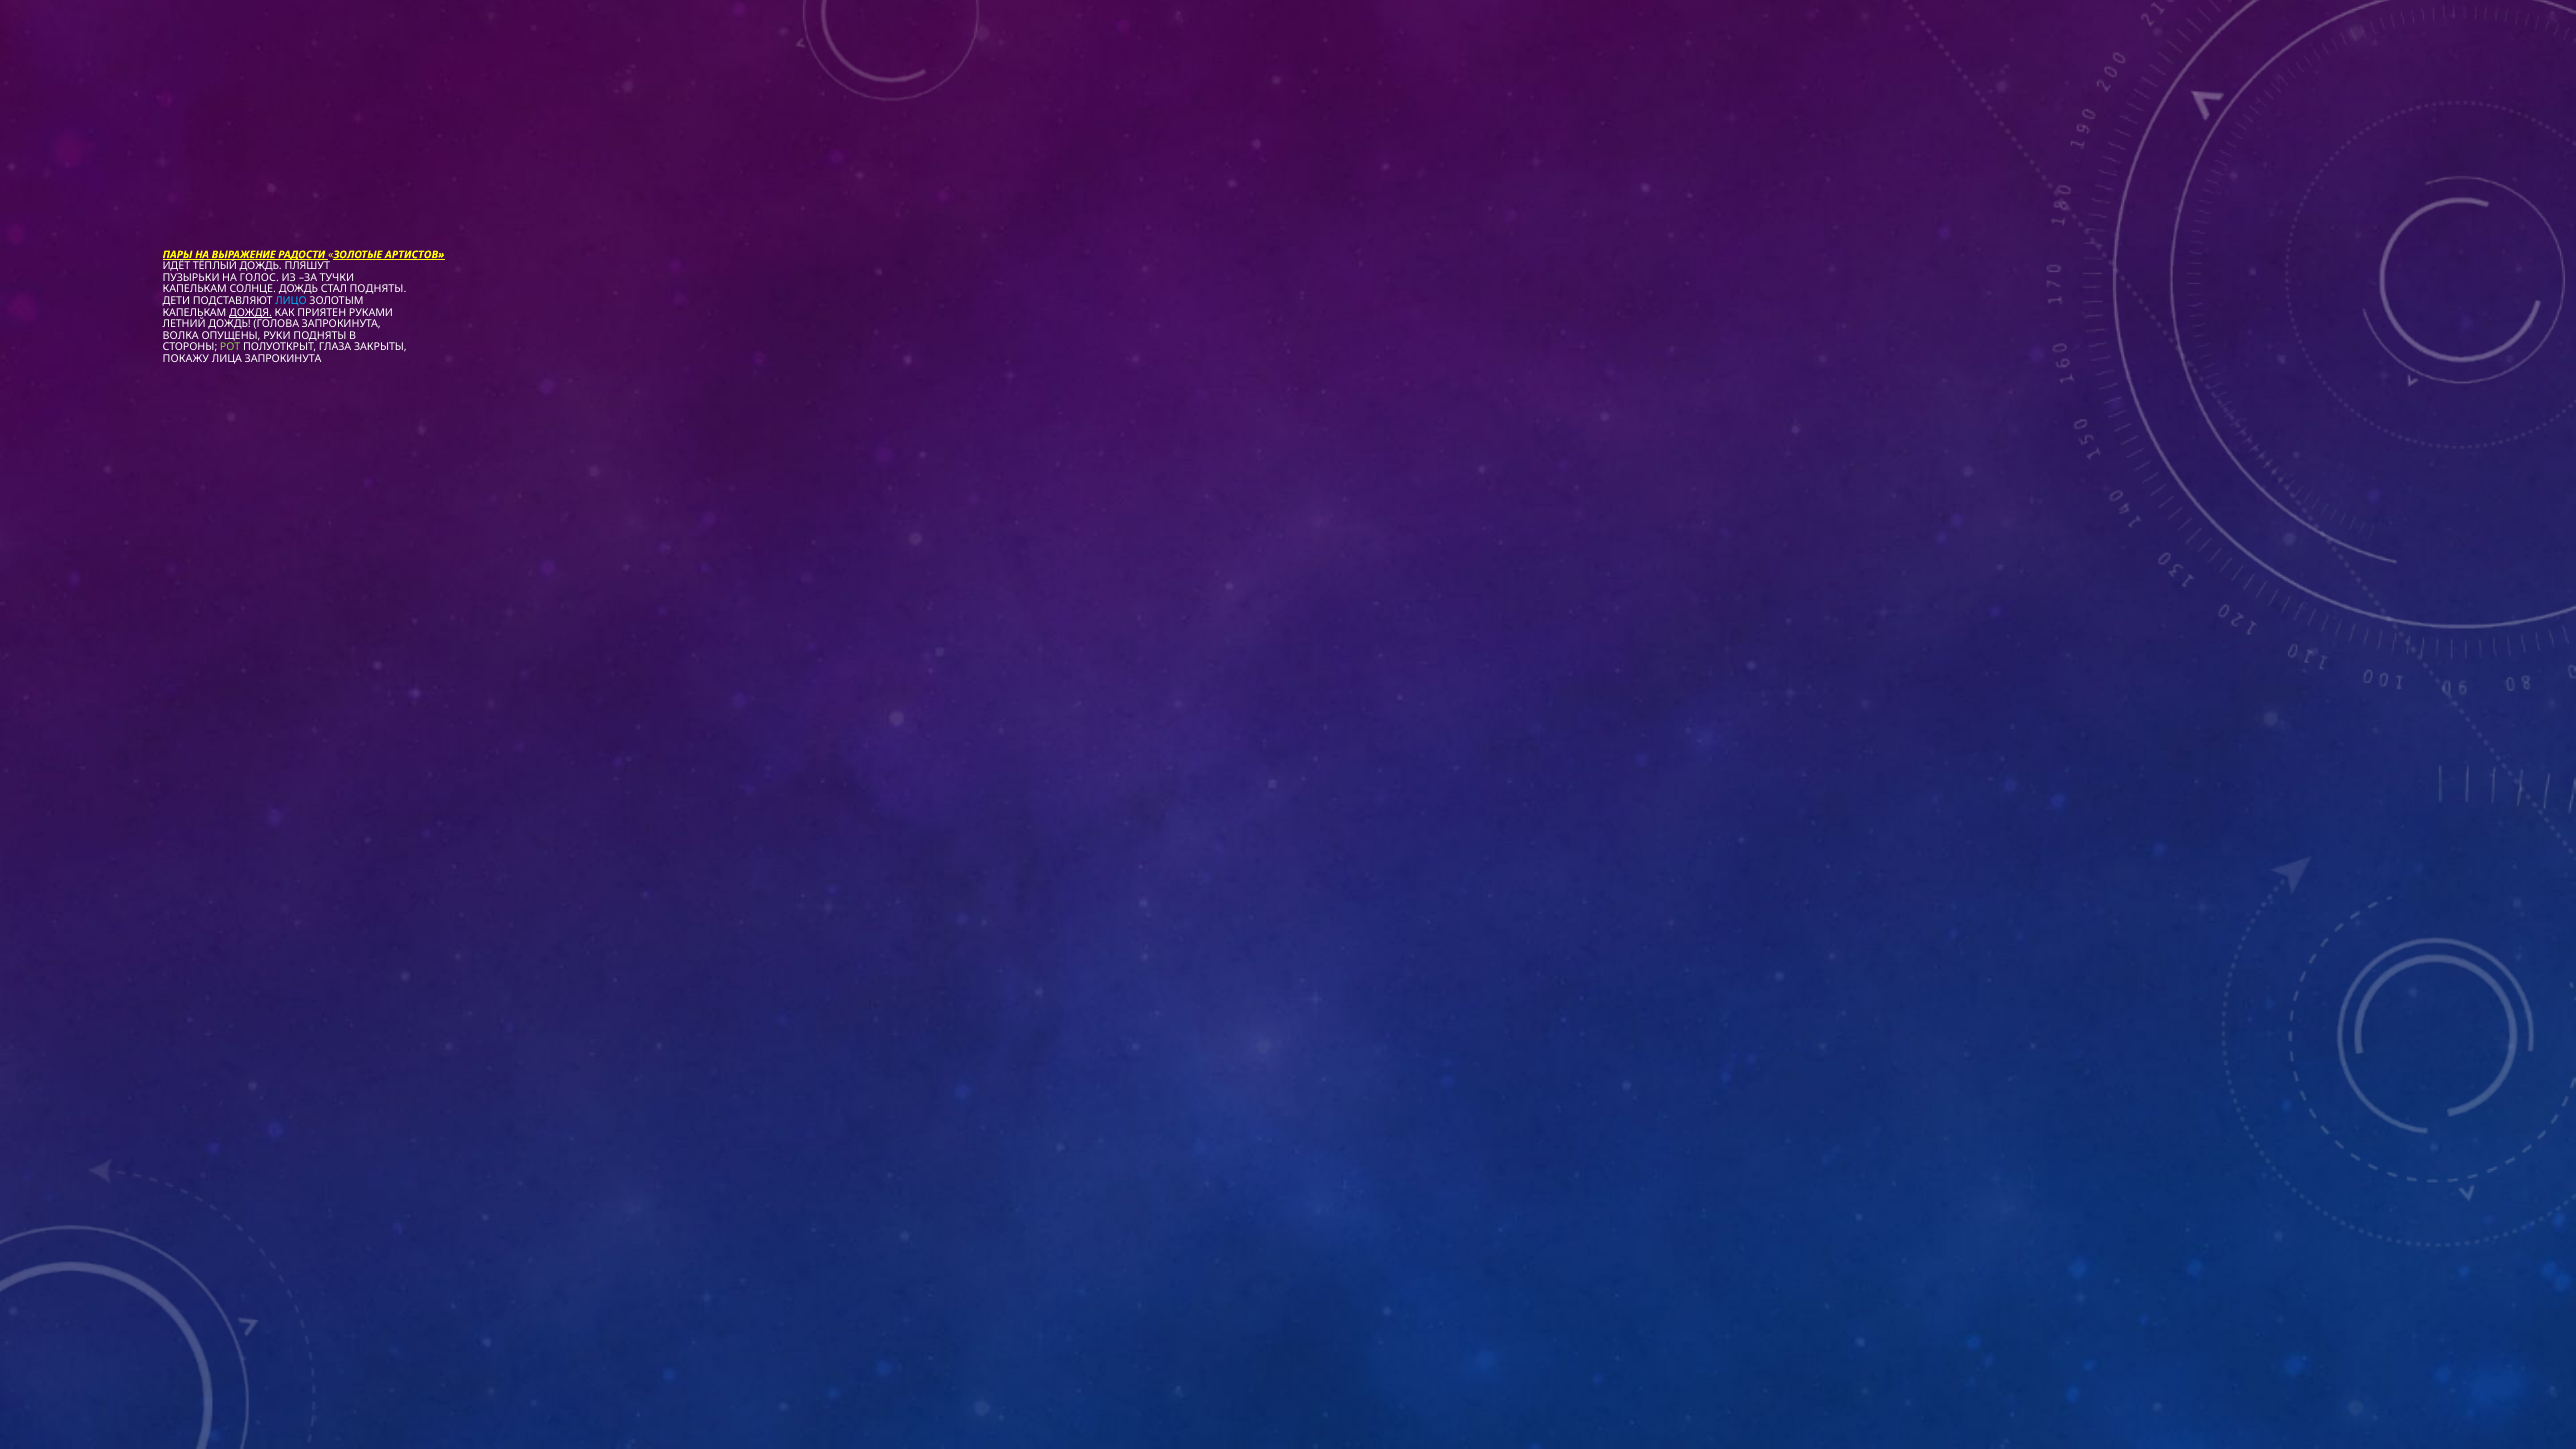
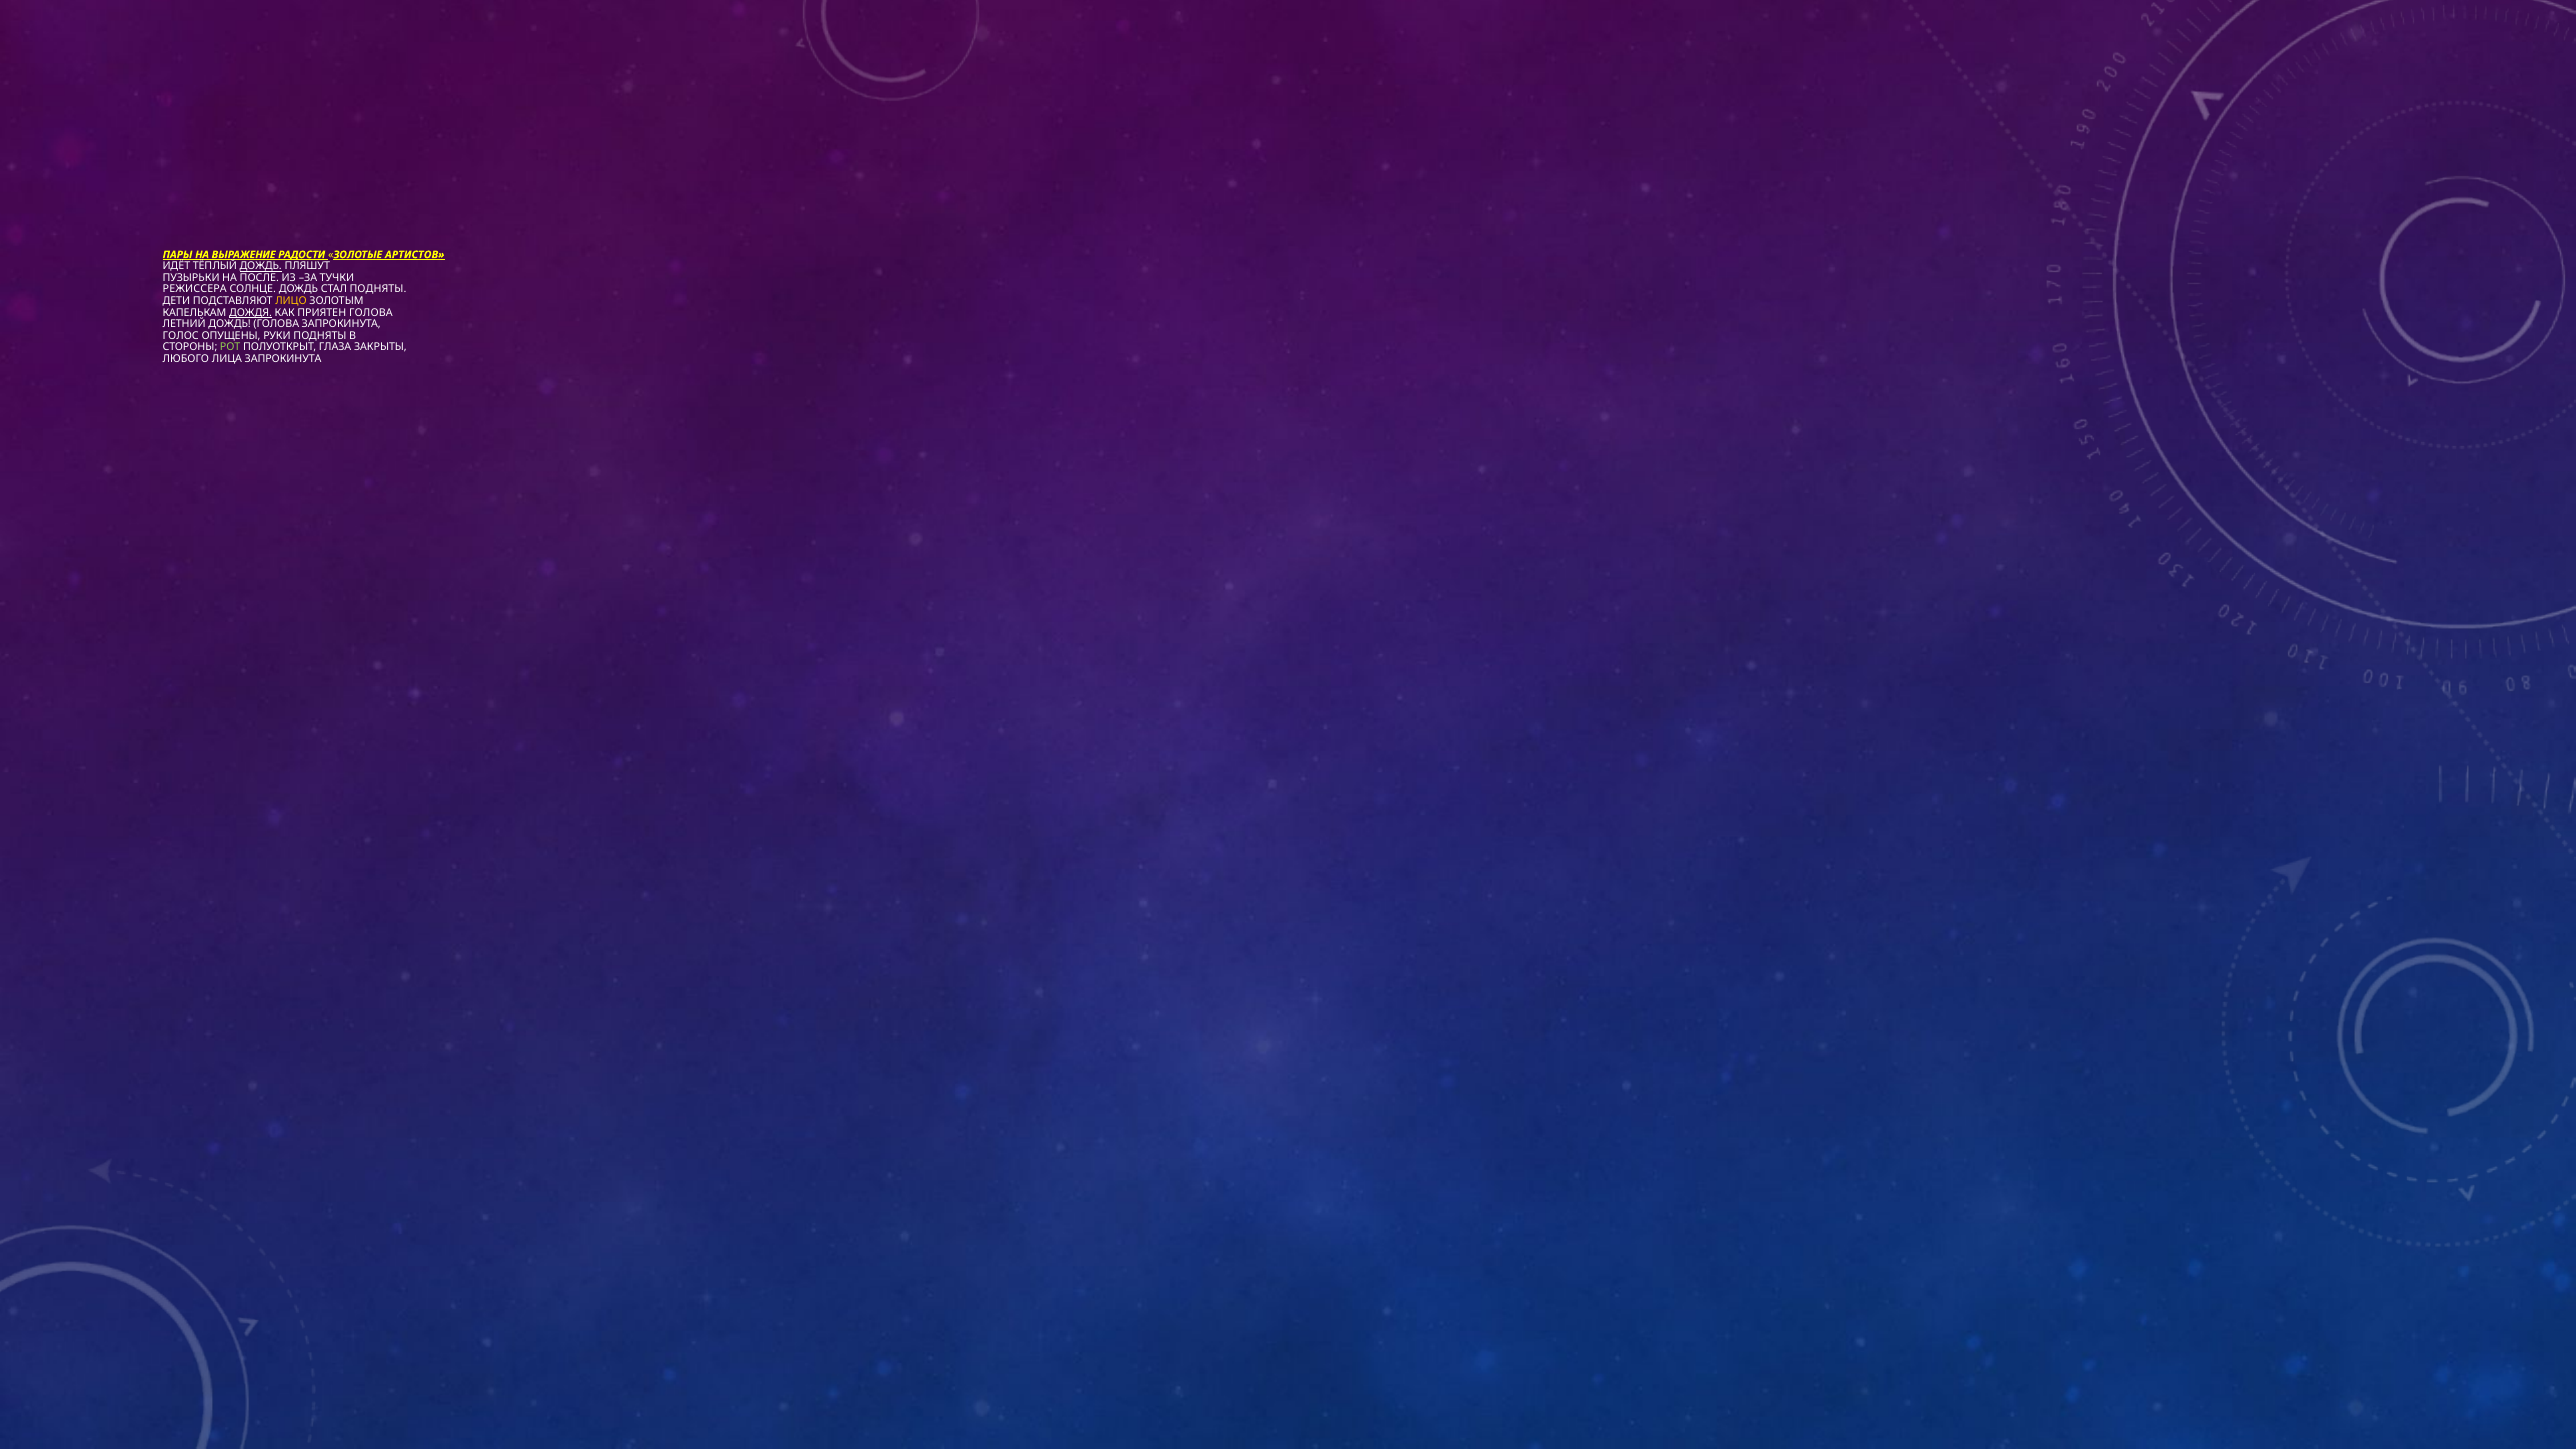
ДОЖДЬ at (261, 266) underline: none -> present
ГОЛОС: ГОЛОС -> ПОСЛЕ
КАПЕЛЬКАМ at (195, 289): КАПЕЛЬКАМ -> РЕЖИССЕРА
ЛИЦО colour: light blue -> yellow
ПРИЯТЕН РУКАМИ: РУКАМИ -> ГОЛОВА
ВОЛКА: ВОЛКА -> ГОЛОС
ПОКАЖУ: ПОКАЖУ -> ЛЮБОГО
